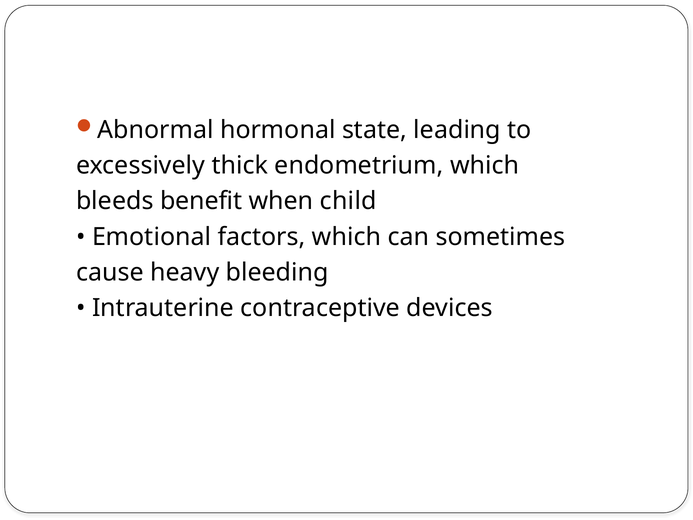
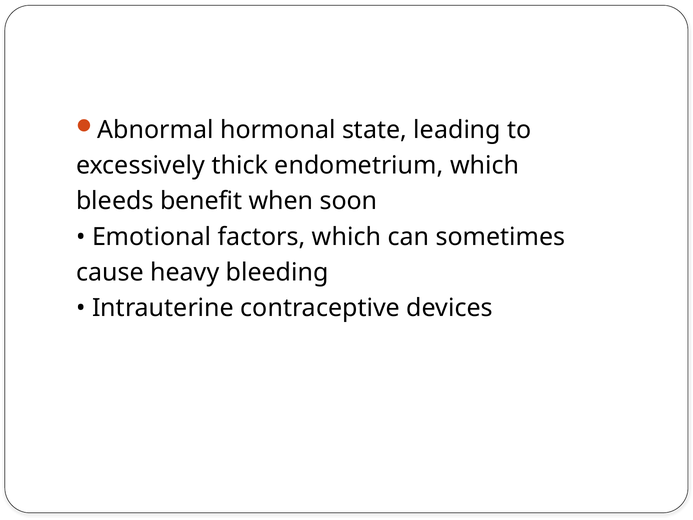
child: child -> soon
